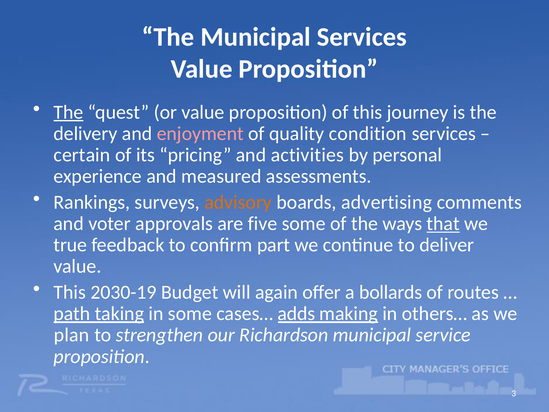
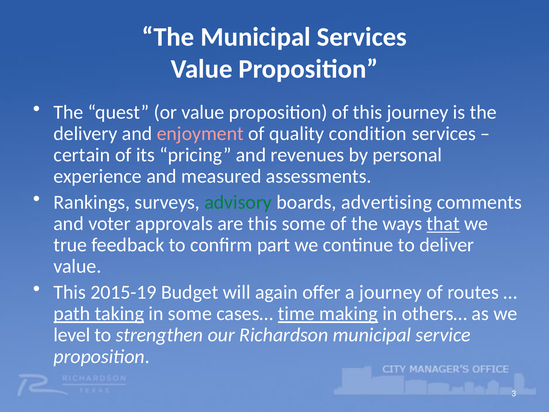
The at (68, 112) underline: present -> none
activities: activities -> revenues
advisory colour: orange -> green
are five: five -> this
2030-19: 2030-19 -> 2015-19
a bollards: bollards -> journey
adds: adds -> time
plan: plan -> level
